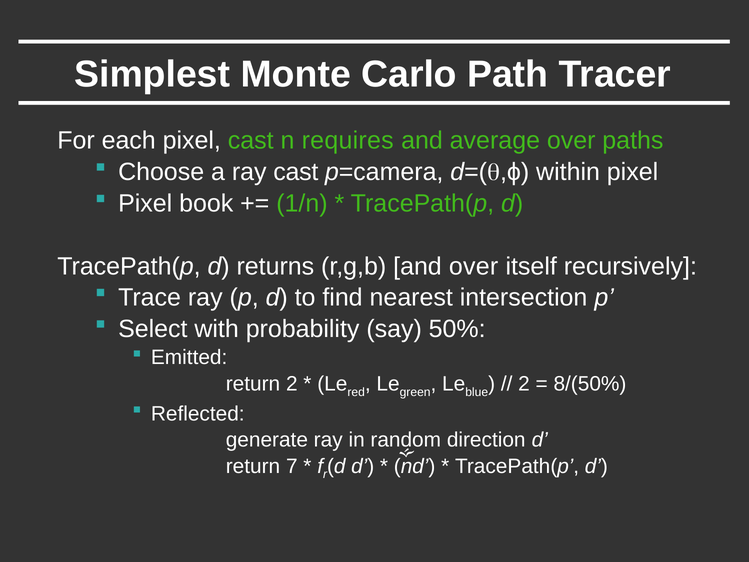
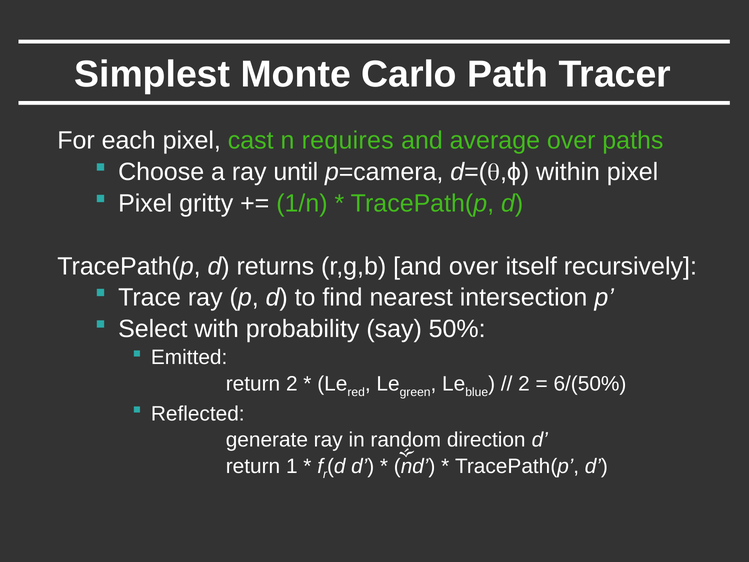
ray cast: cast -> until
book: book -> gritty
8/(50%: 8/(50% -> 6/(50%
7: 7 -> 1
